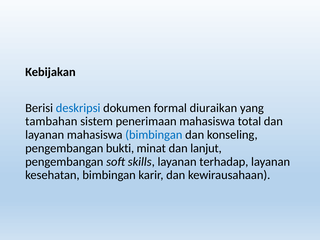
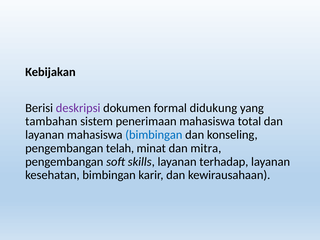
deskripsi colour: blue -> purple
diuraikan: diuraikan -> didukung
bukti: bukti -> telah
lanjut: lanjut -> mitra
